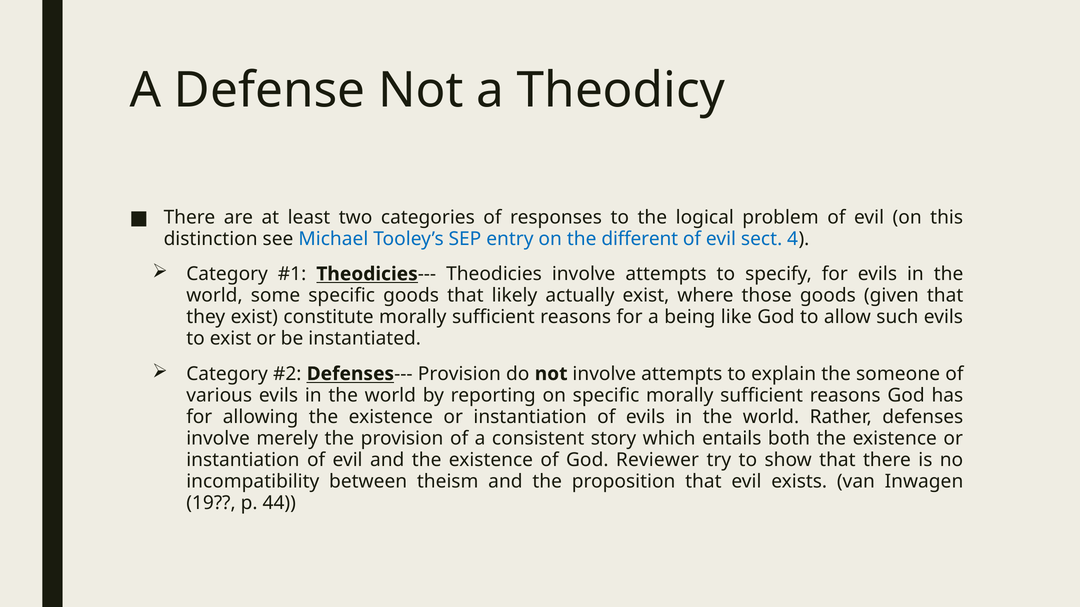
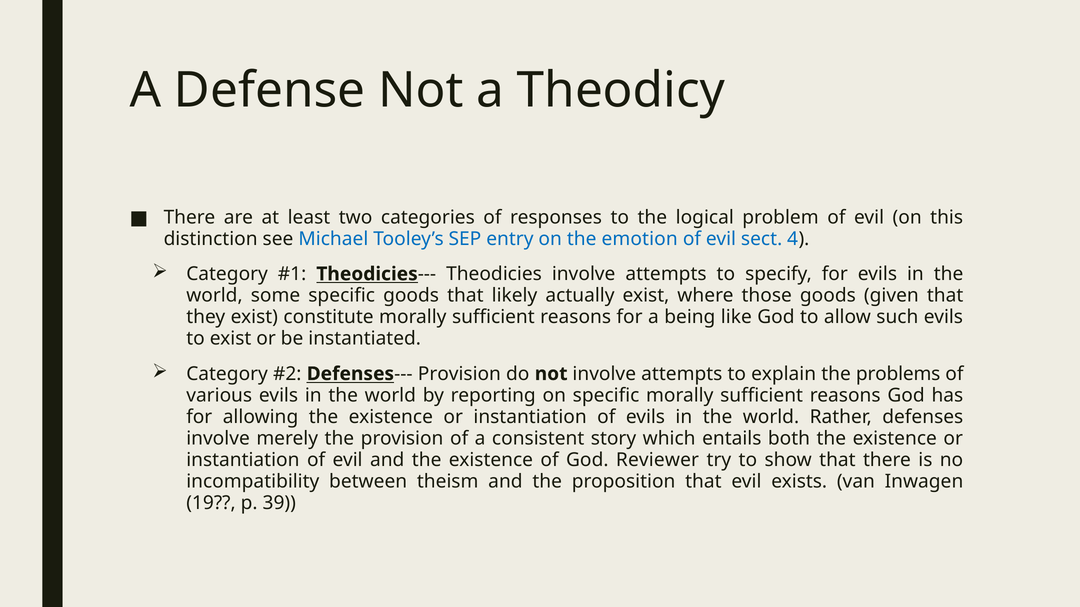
different: different -> emotion
someone: someone -> problems
44: 44 -> 39
